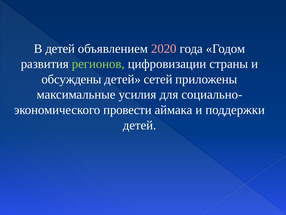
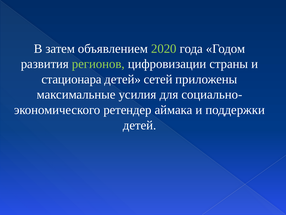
В детей: детей -> затем
2020 colour: pink -> light green
обсуждены: обсуждены -> стационара
провести: провести -> ретендер
